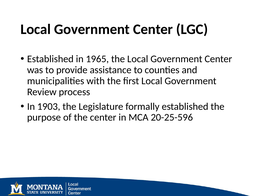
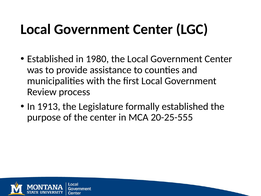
1965: 1965 -> 1980
1903: 1903 -> 1913
20-25-596: 20-25-596 -> 20-25-555
